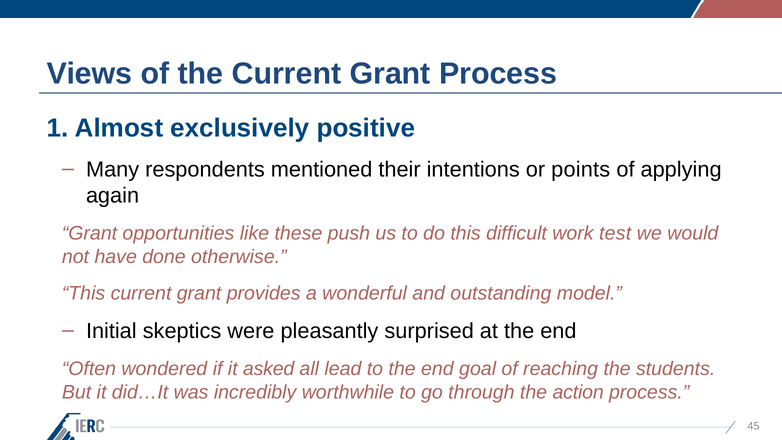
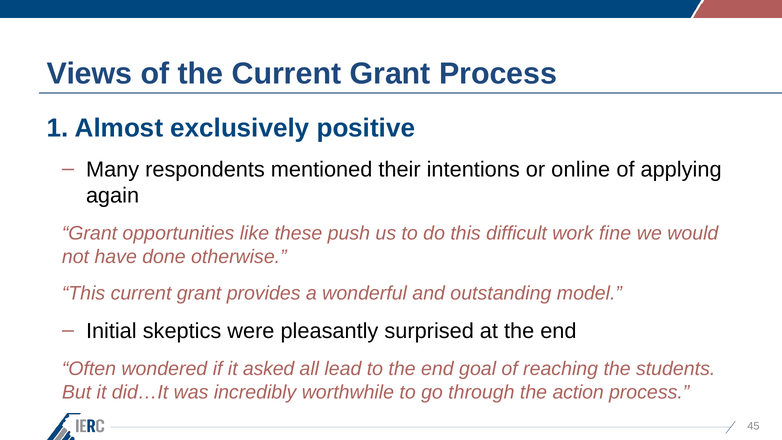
points: points -> online
test: test -> fine
